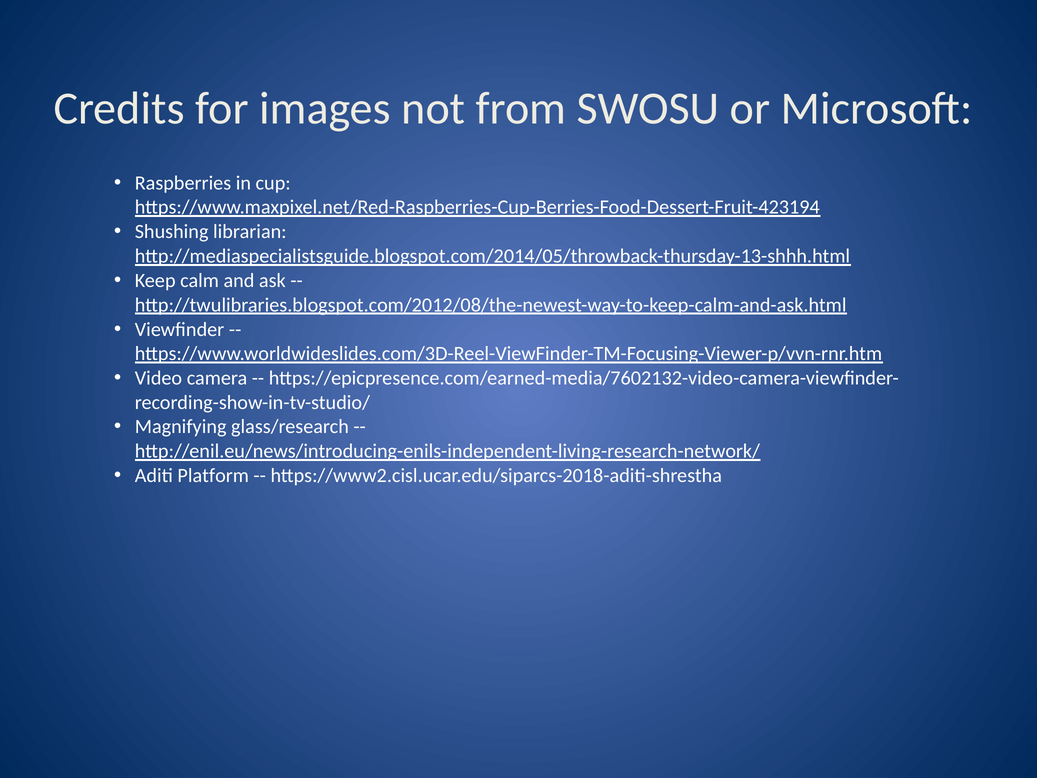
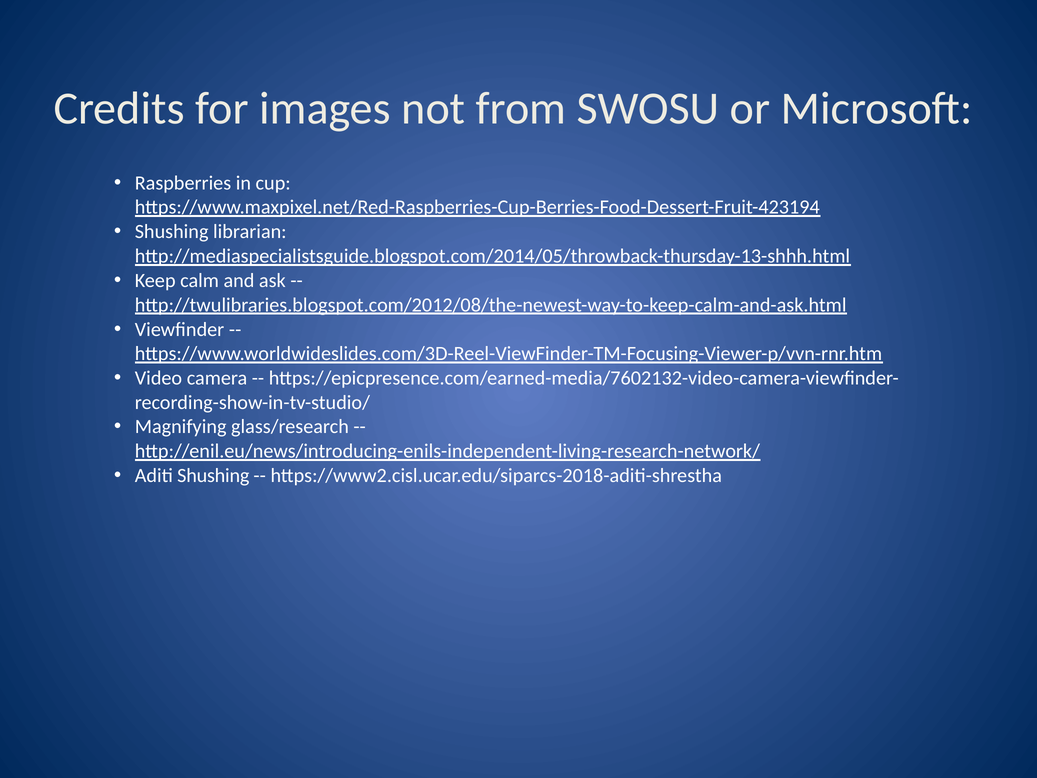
Aditi Platform: Platform -> Shushing
